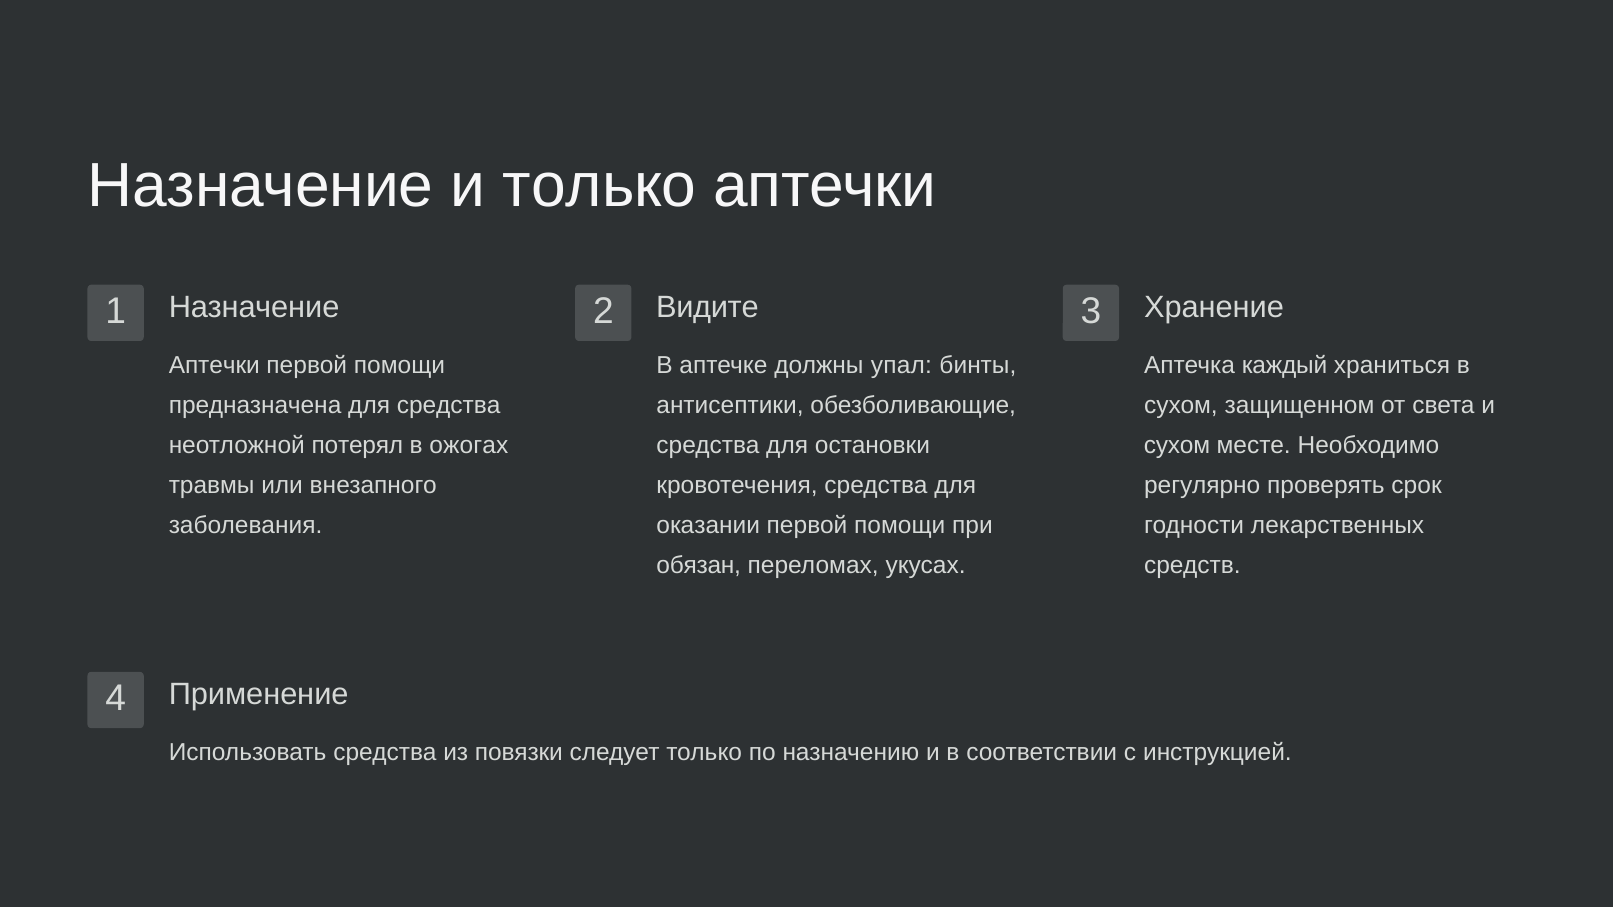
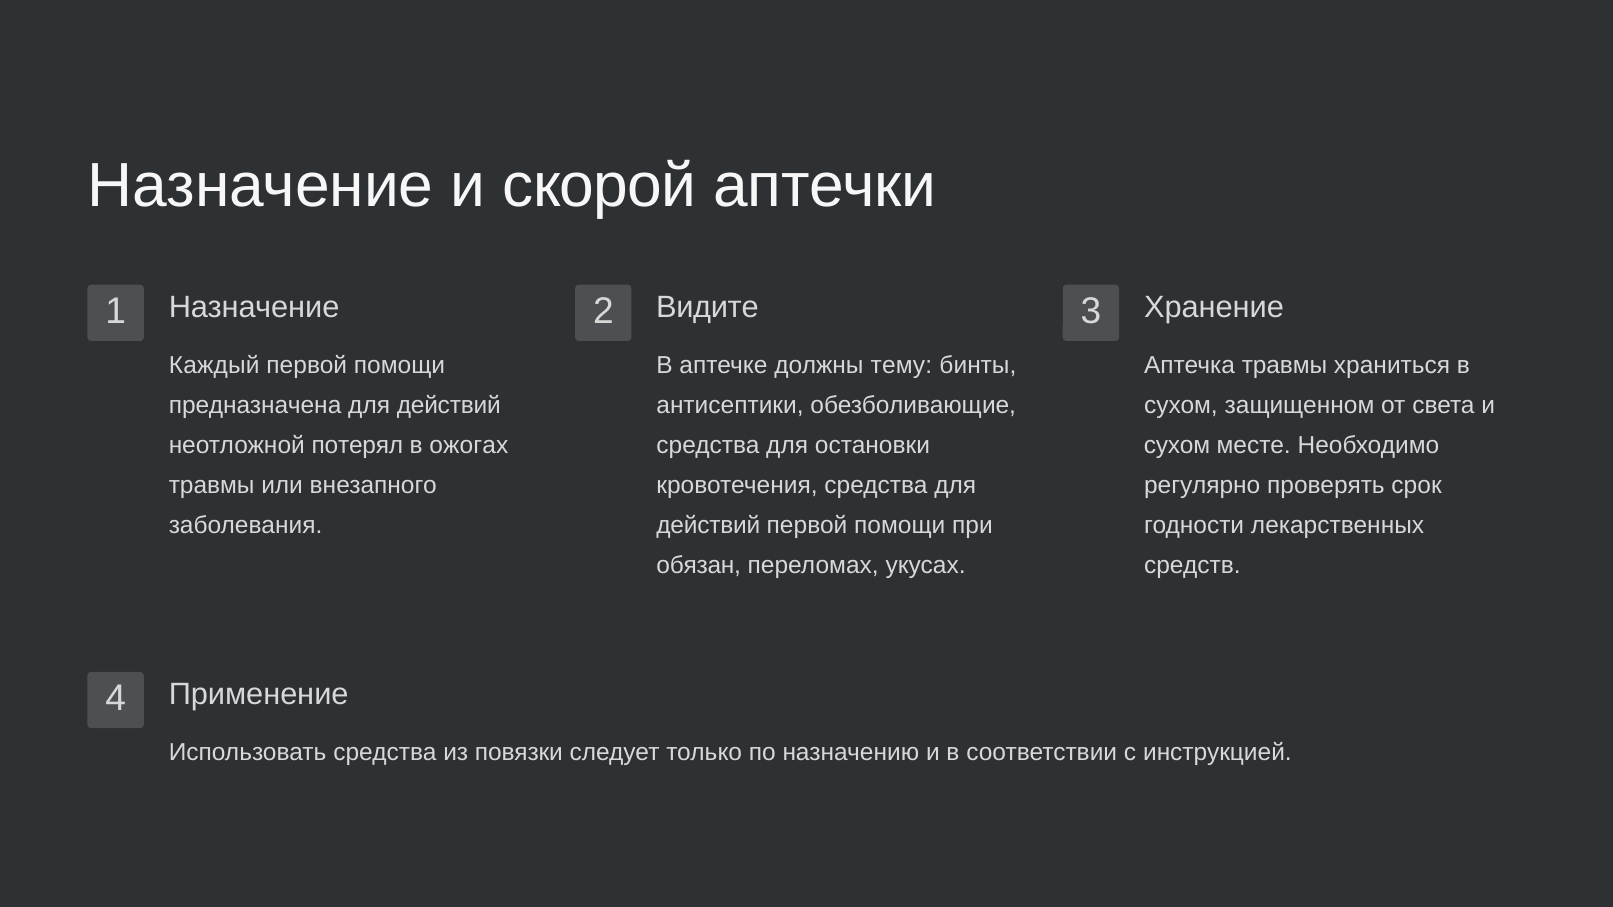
и только: только -> скорой
Аптечки at (214, 366): Аптечки -> Каждый
упал: упал -> тему
Аптечка каждый: каждый -> травмы
предназначена для средства: средства -> действий
оказании at (708, 525): оказании -> действий
